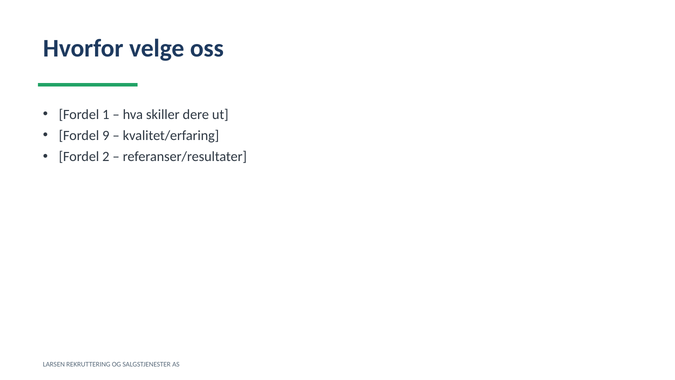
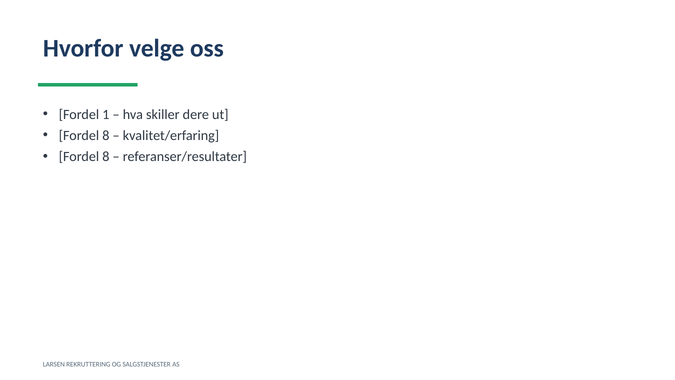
9 at (106, 135): 9 -> 8
2 at (106, 157): 2 -> 8
